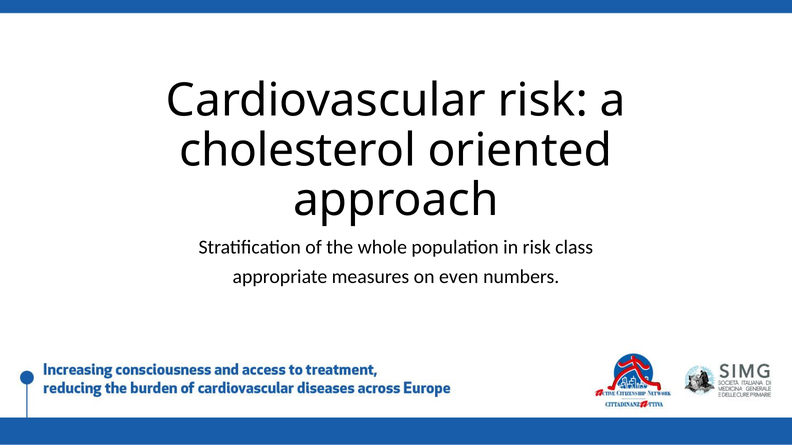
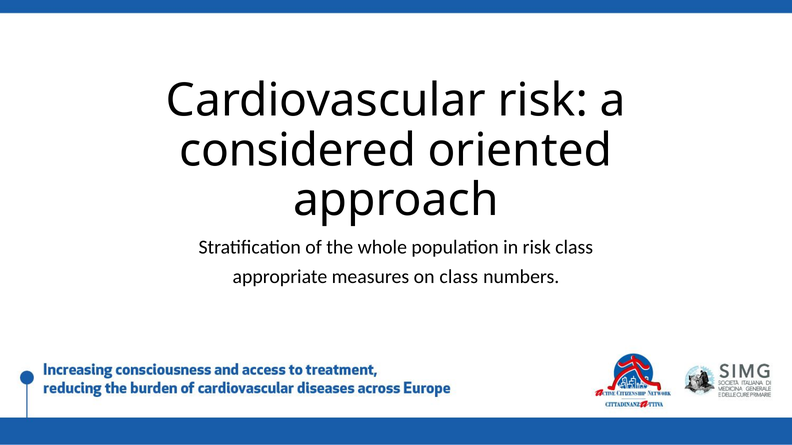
cholesterol: cholesterol -> considered
on even: even -> class
